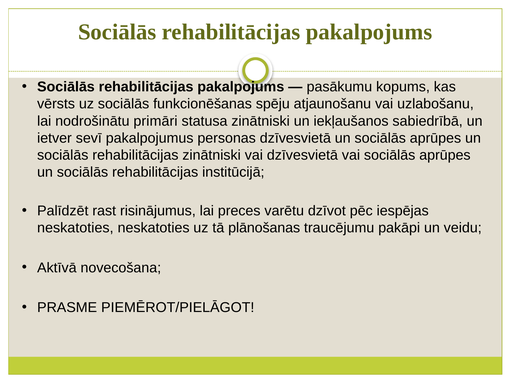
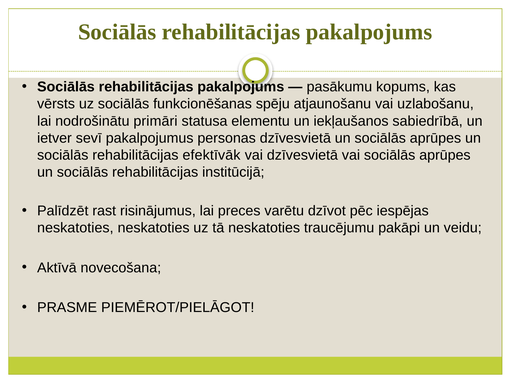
statusa zinātniski: zinātniski -> elementu
rehabilitācijas zinātniski: zinātniski -> efektīvāk
tā plānošanas: plānošanas -> neskatoties
